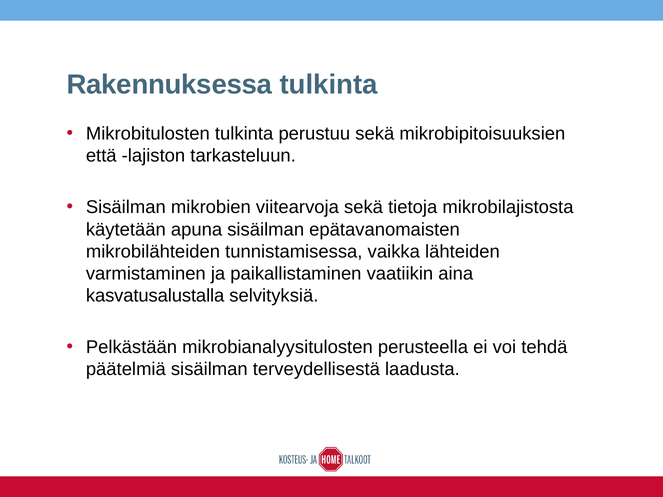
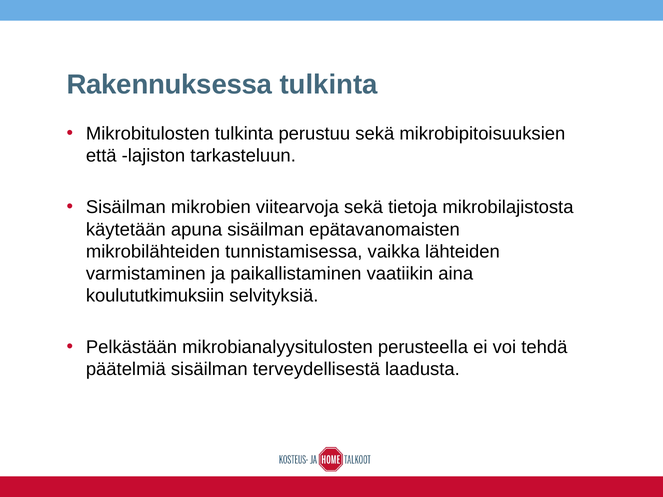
kasvatusalustalla: kasvatusalustalla -> koulututkimuksiin
